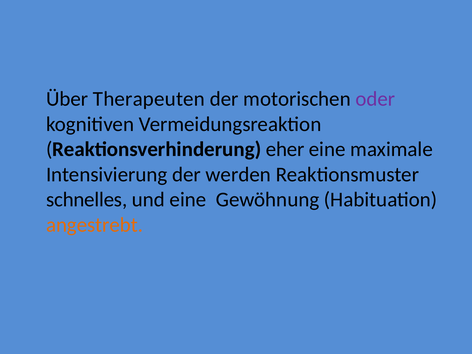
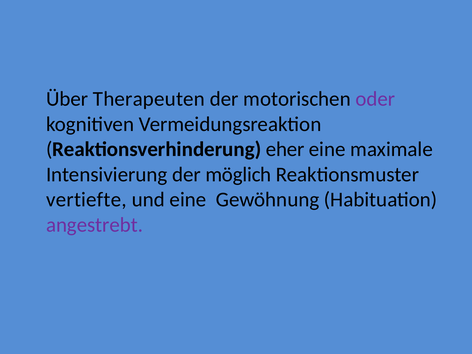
werden: werden -> möglich
schnelles: schnelles -> vertiefte
angestrebt colour: orange -> purple
